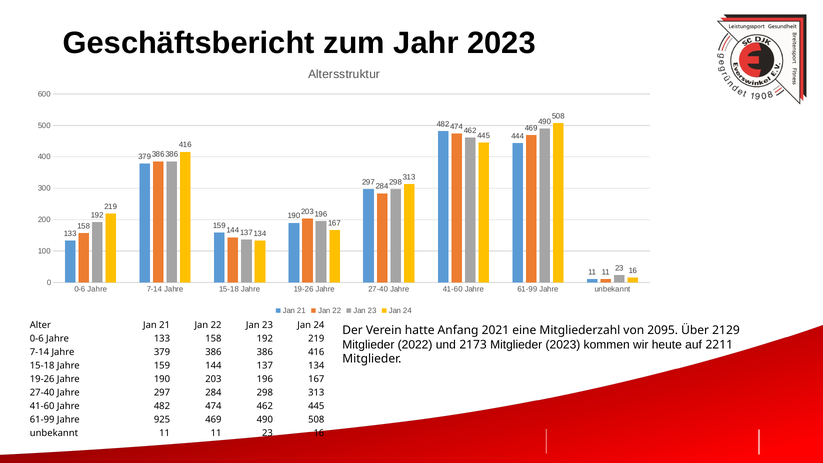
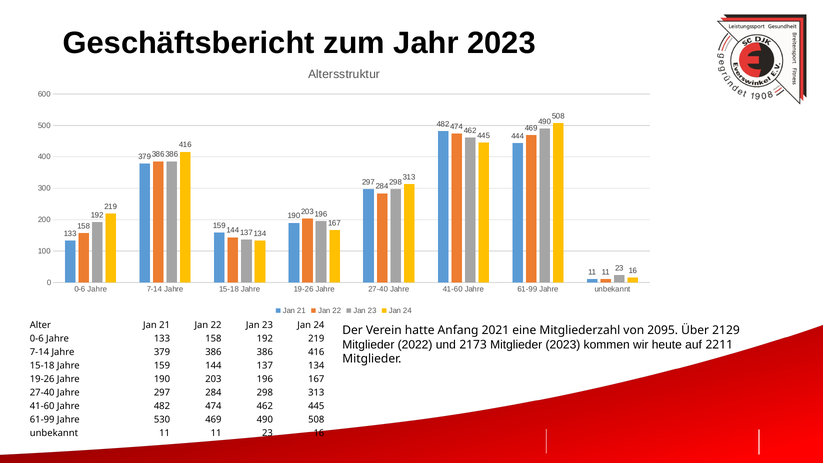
925: 925 -> 530
